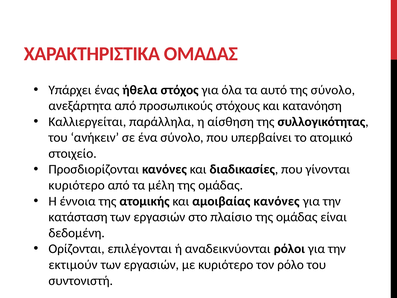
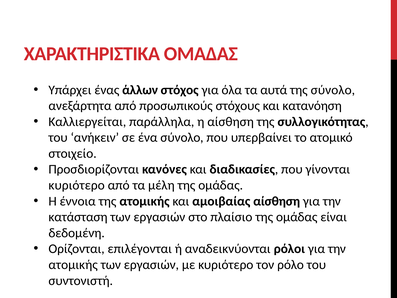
ήθελα: ήθελα -> άλλων
αυτό: αυτό -> αυτά
αμοιβαίας κανόνες: κανόνες -> αίσθηση
εκτιμούν at (73, 265): εκτιμούν -> ατομικής
